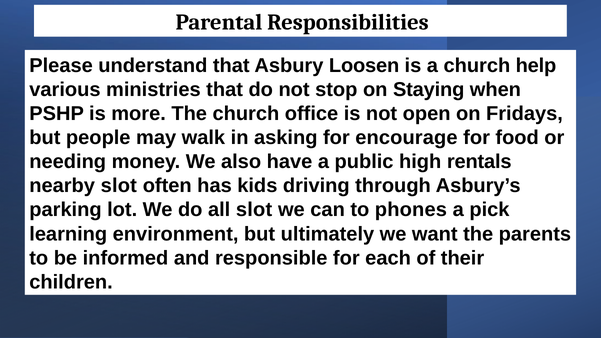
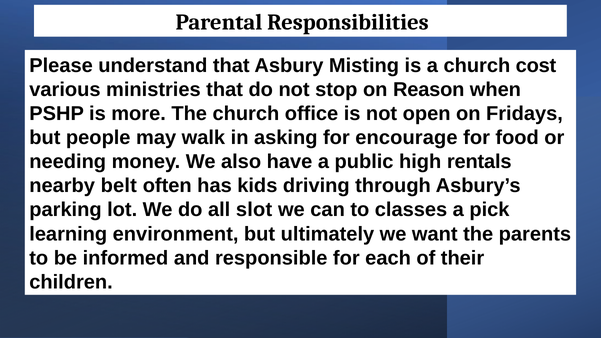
Loosen: Loosen -> Misting
help: help -> cost
Staying: Staying -> Reason
nearby slot: slot -> belt
phones: phones -> classes
